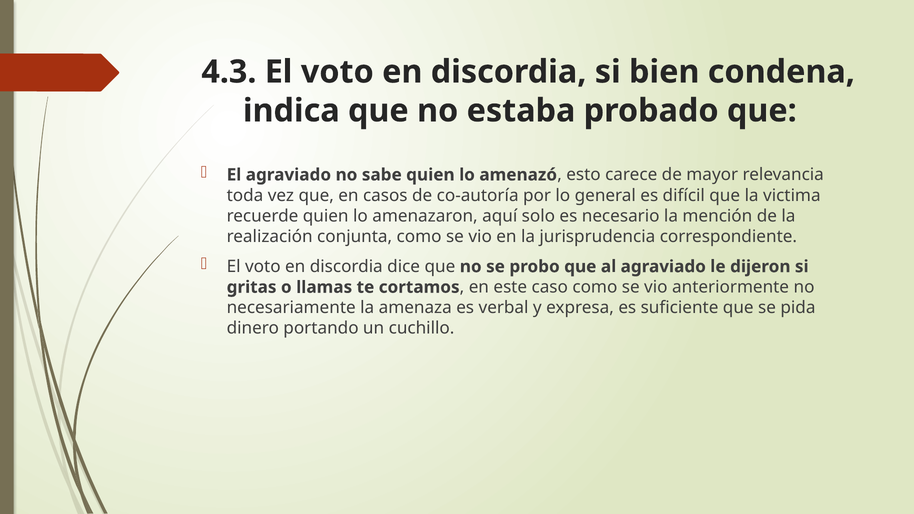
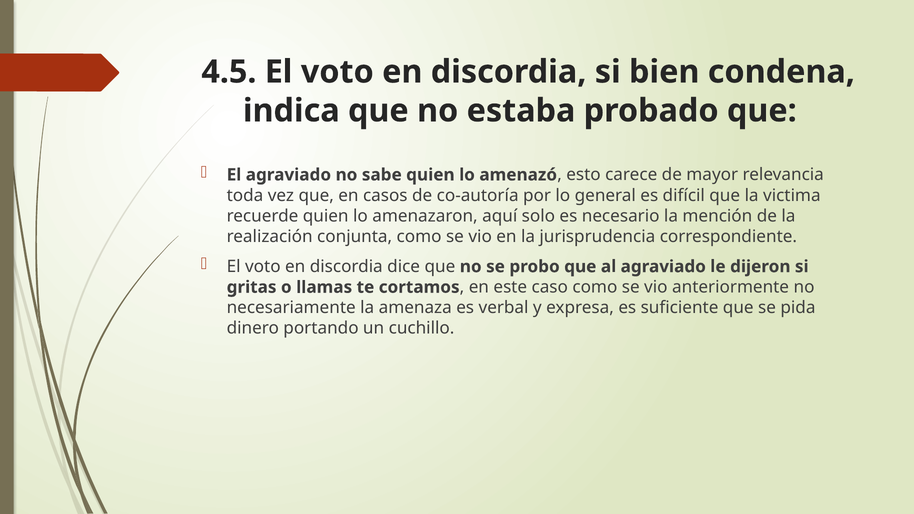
4.3: 4.3 -> 4.5
